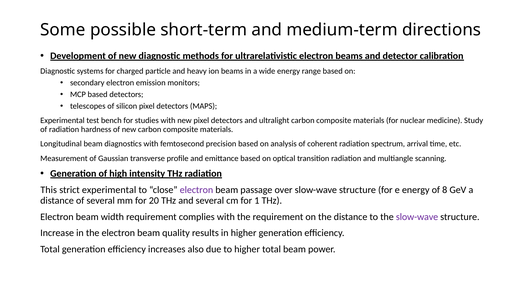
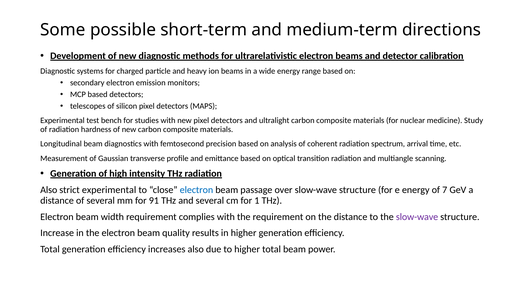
This at (49, 190): This -> Also
electron at (196, 190) colour: purple -> blue
8: 8 -> 7
20: 20 -> 91
